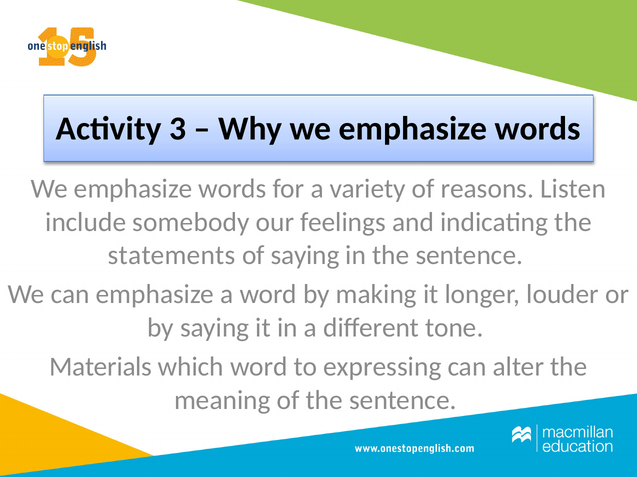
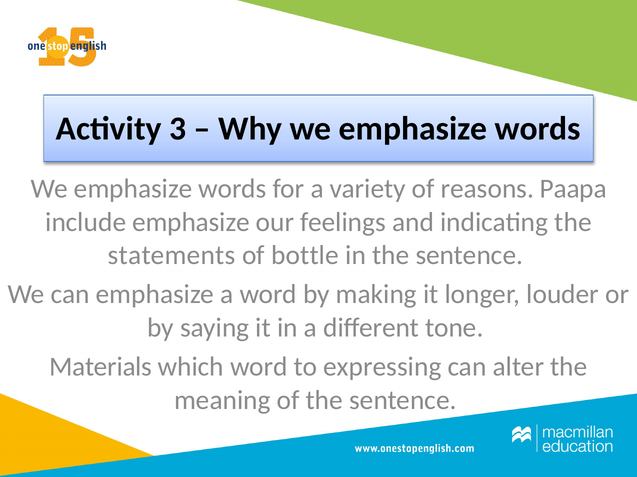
Listen: Listen -> Paapa
include somebody: somebody -> emphasize
of saying: saying -> bottle
